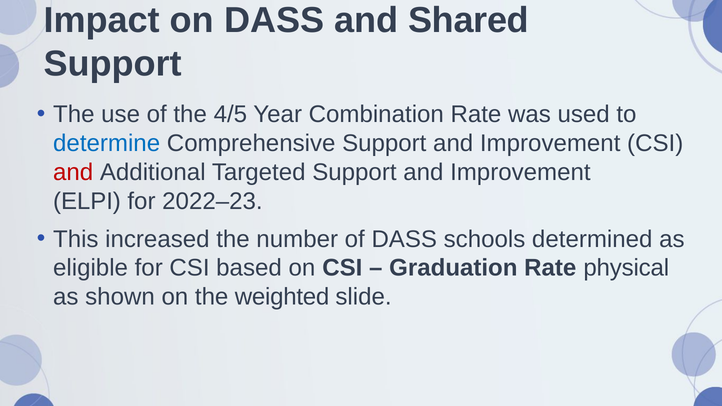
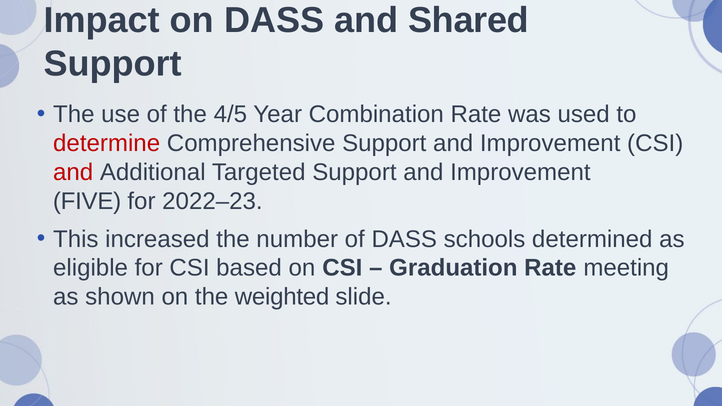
determine colour: blue -> red
ELPI: ELPI -> FIVE
physical: physical -> meeting
